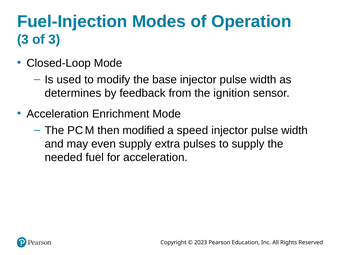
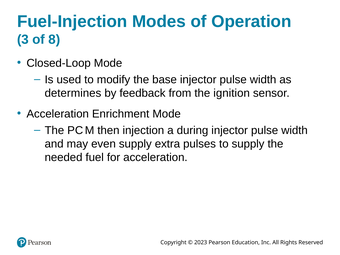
of 3: 3 -> 8
modified: modified -> injection
speed: speed -> during
